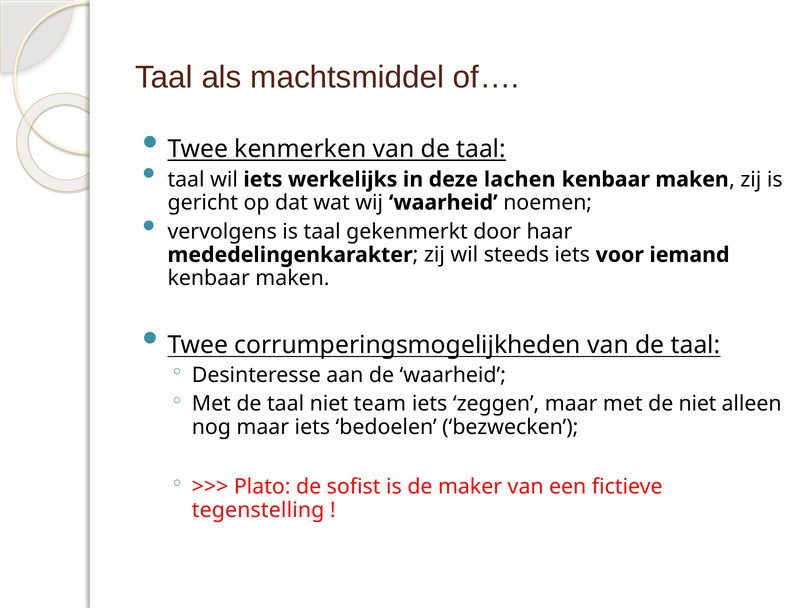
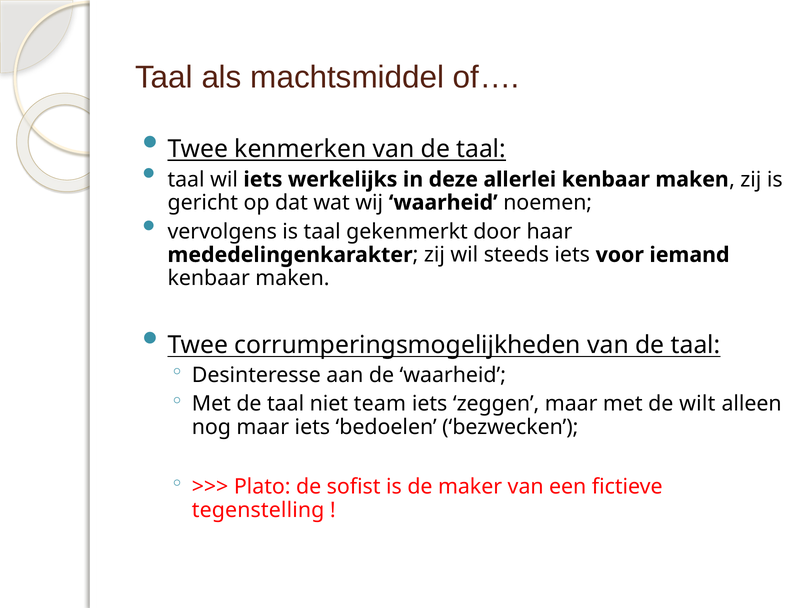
lachen: lachen -> allerlei
de niet: niet -> wilt
